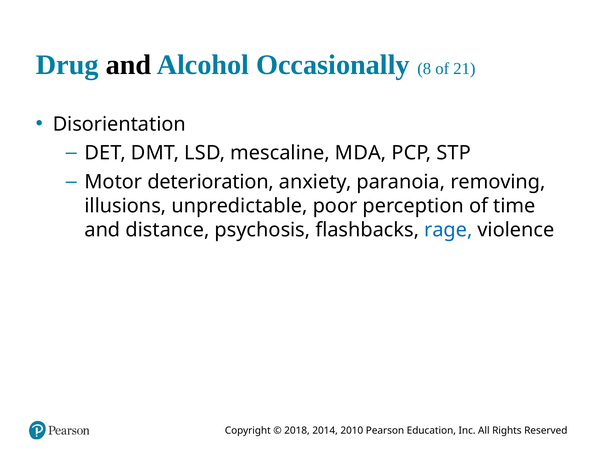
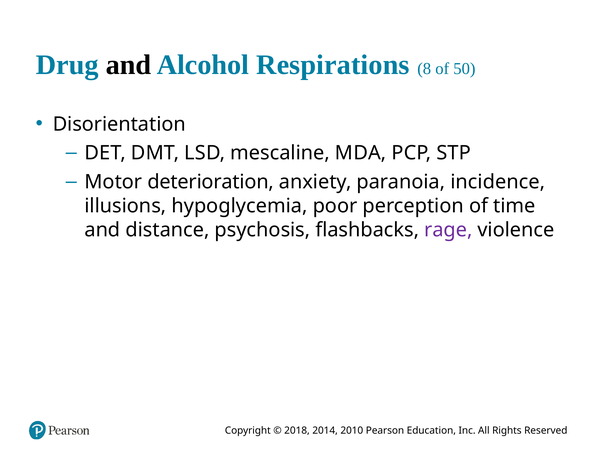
Occasionally: Occasionally -> Respirations
21: 21 -> 50
removing: removing -> incidence
unpredictable: unpredictable -> hypoglycemia
rage colour: blue -> purple
